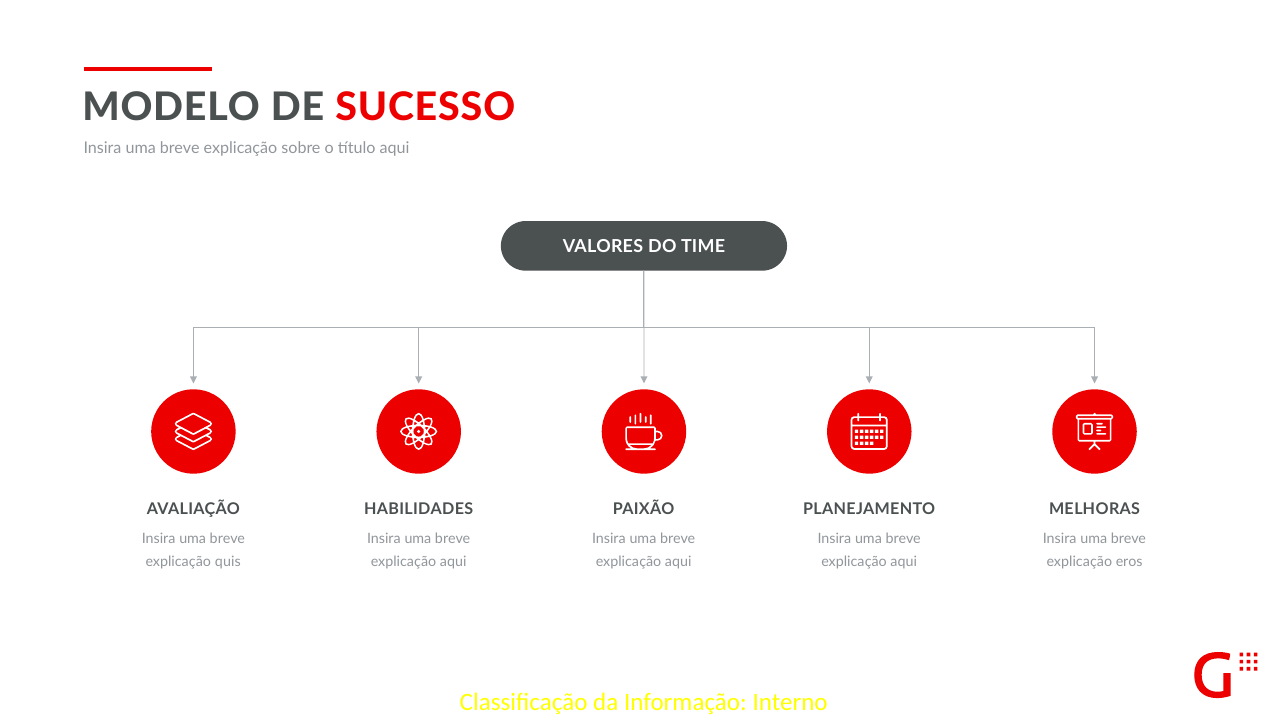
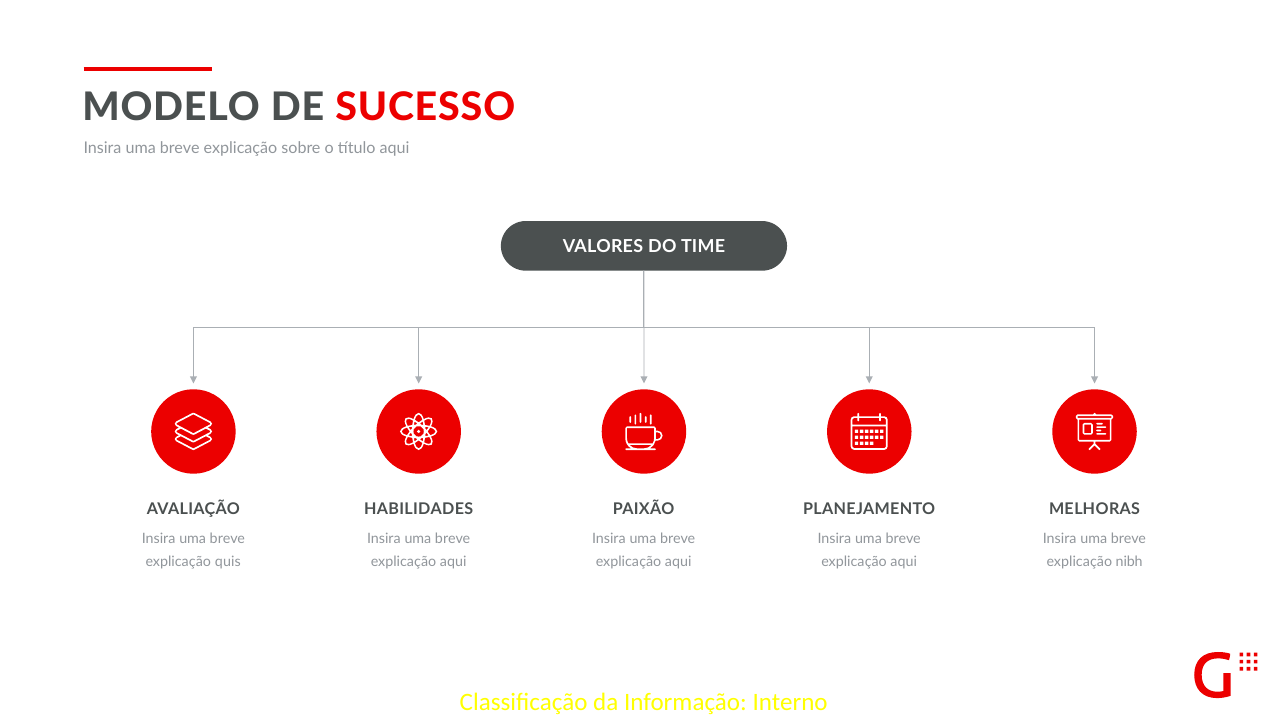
eros: eros -> nibh
